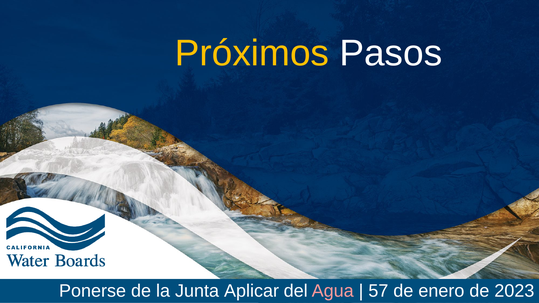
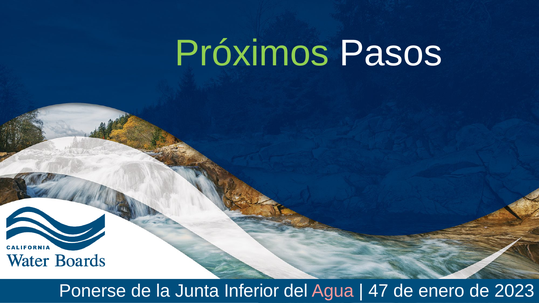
Próximos colour: yellow -> light green
Aplicar: Aplicar -> Inferior
57: 57 -> 47
